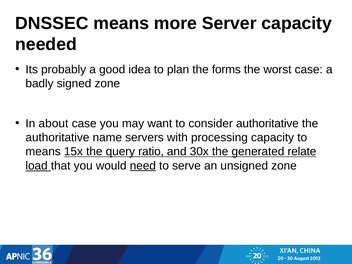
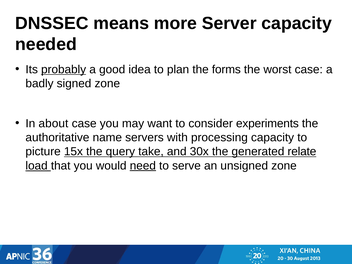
probably underline: none -> present
consider authoritative: authoritative -> experiments
means at (43, 152): means -> picture
ratio: ratio -> take
